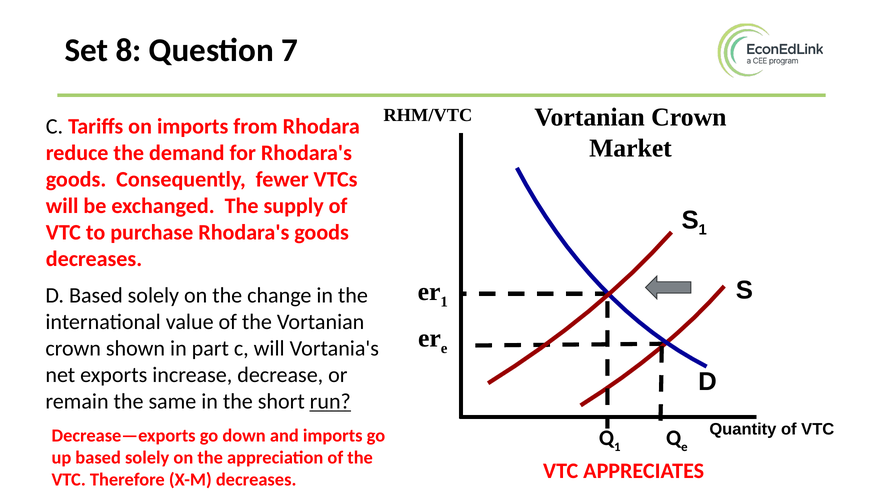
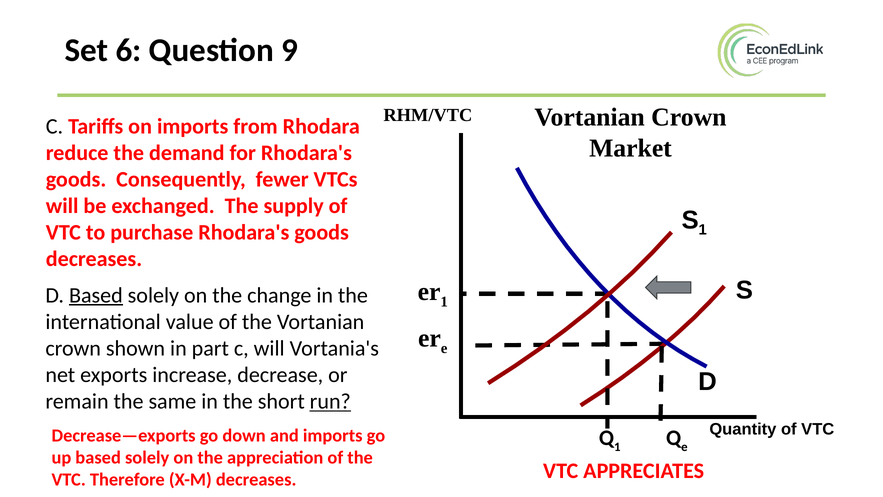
8: 8 -> 6
7: 7 -> 9
Based at (96, 295) underline: none -> present
